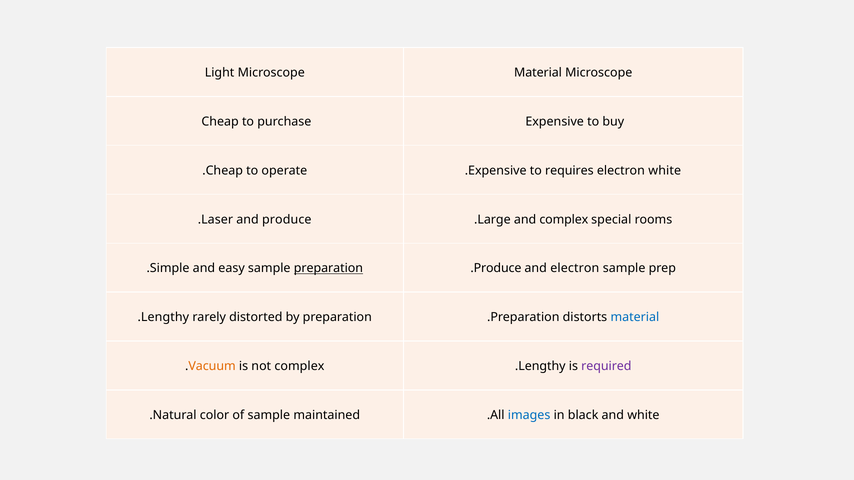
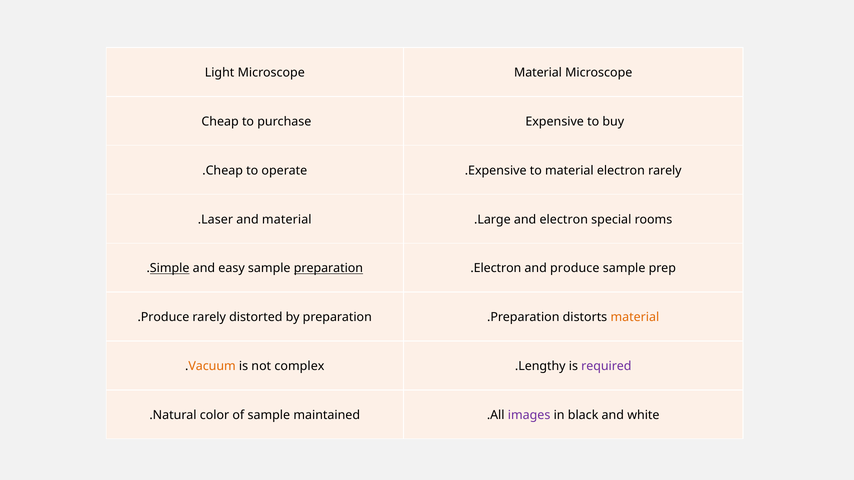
to requires: requires -> material
electron white: white -> rarely
and produce: produce -> material
and complex: complex -> electron
Simple underline: none -> present
Produce at (498, 269): Produce -> Electron
and electron: electron -> produce
Lengthy at (165, 318): Lengthy -> Produce
material at (635, 318) colour: blue -> orange
images colour: blue -> purple
